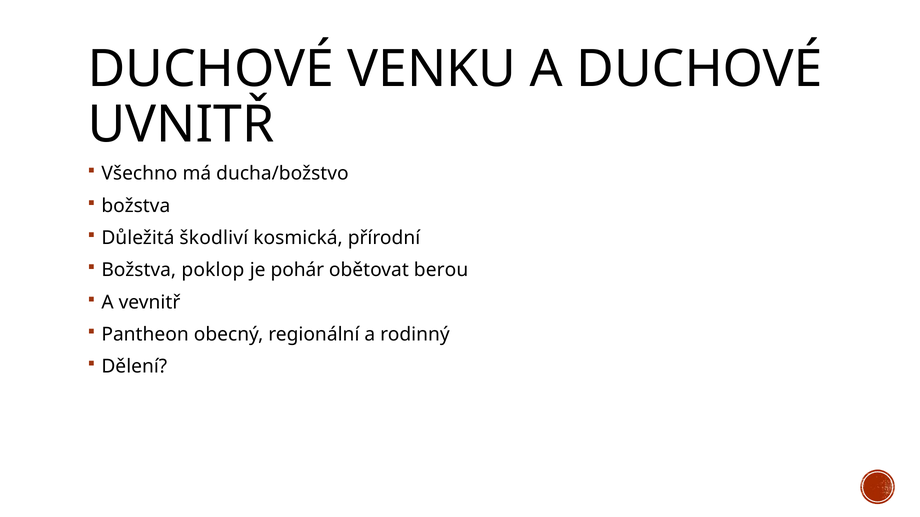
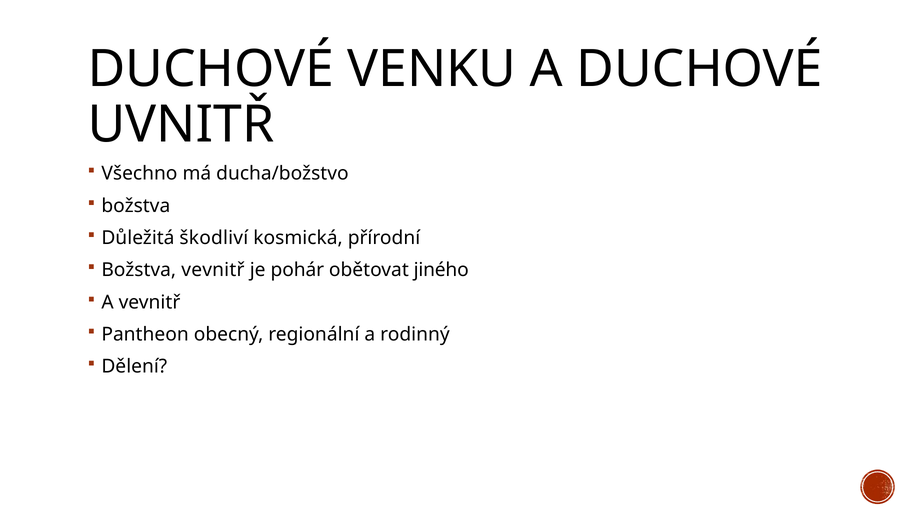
Božstva poklop: poklop -> vevnitř
berou: berou -> jiného
